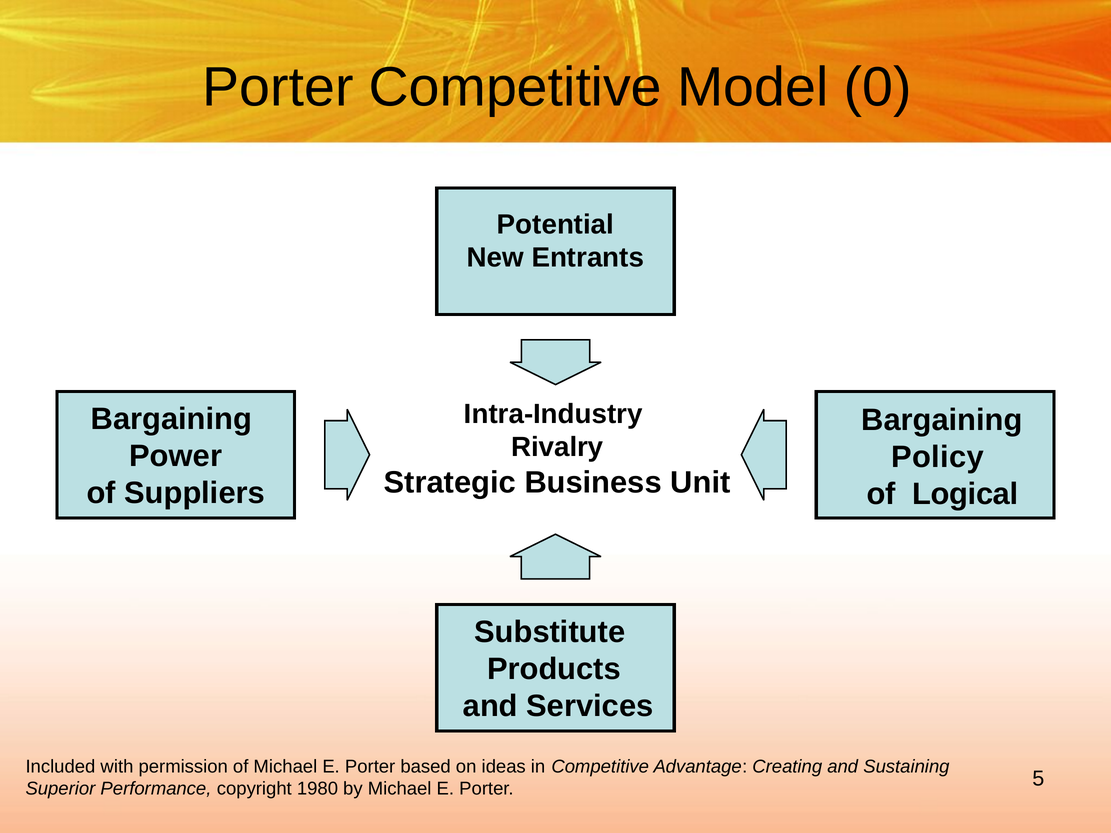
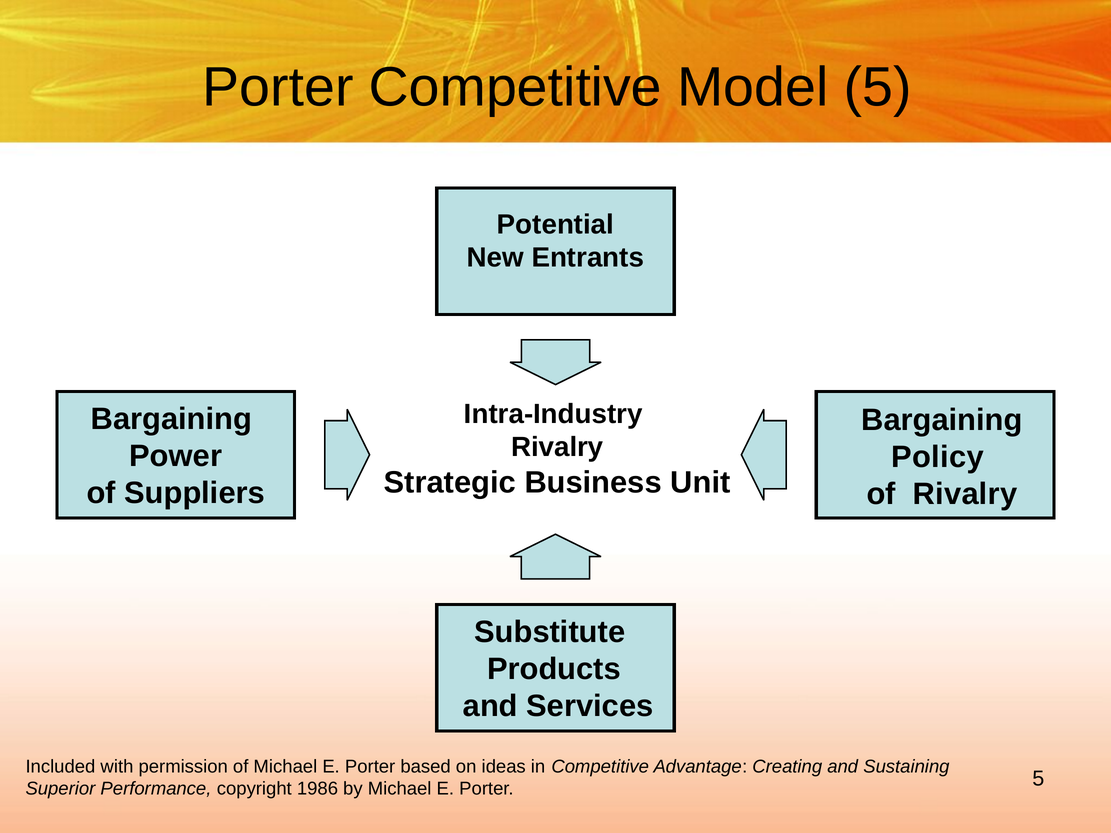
Model 0: 0 -> 5
of Logical: Logical -> Rivalry
1980: 1980 -> 1986
